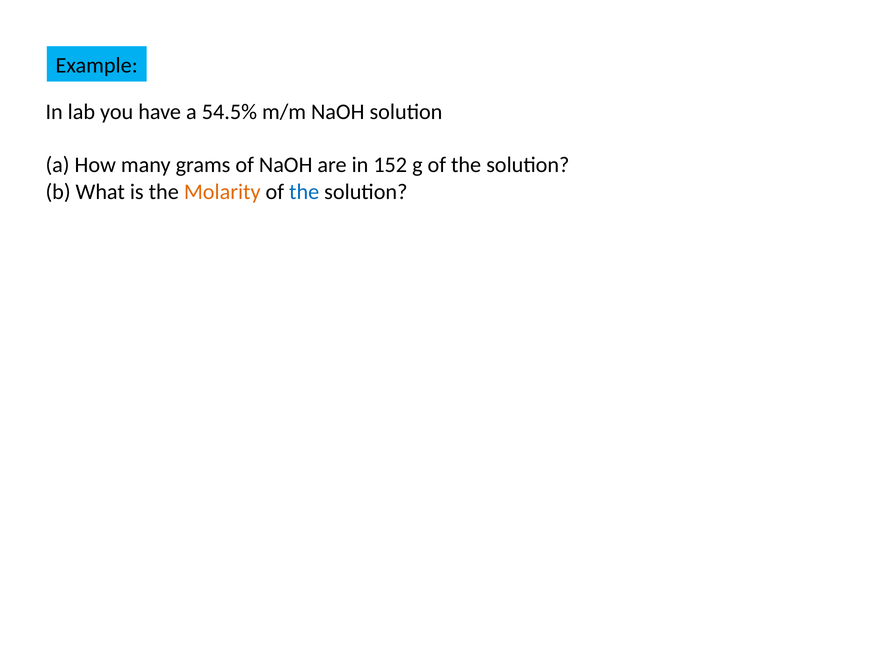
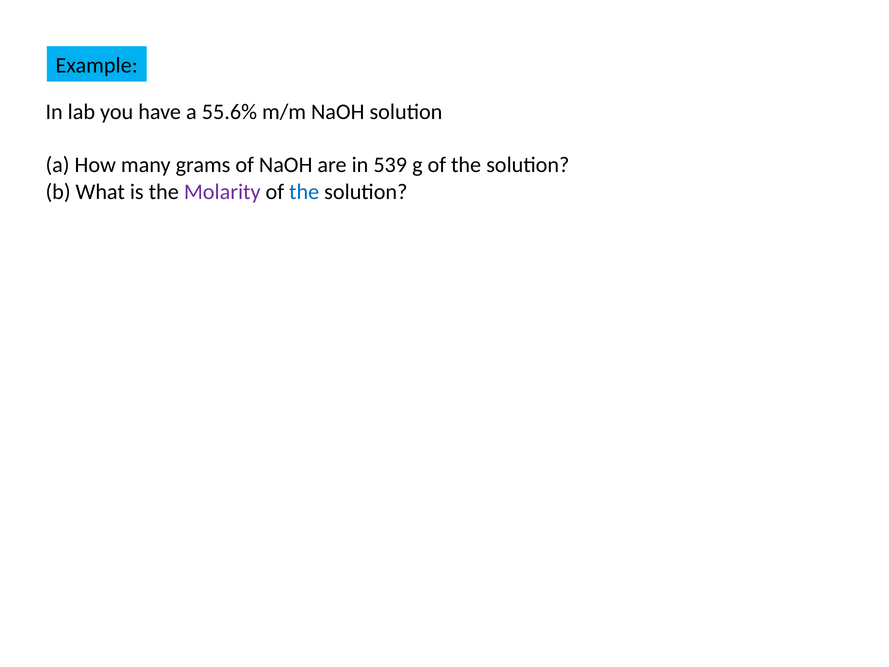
54.5%: 54.5% -> 55.6%
152: 152 -> 539
Molarity colour: orange -> purple
